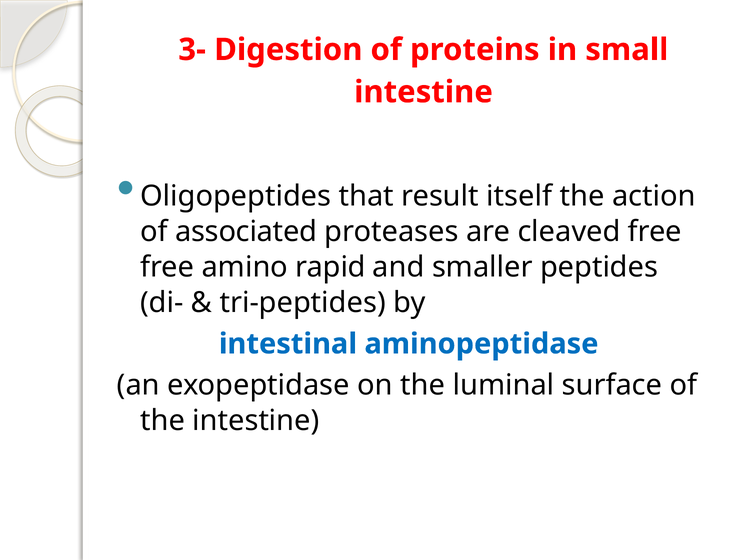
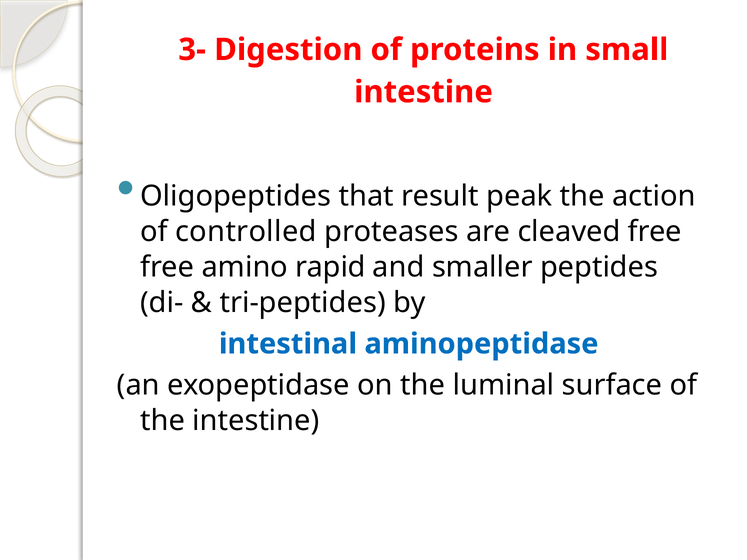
itself: itself -> peak
associated: associated -> controlled
